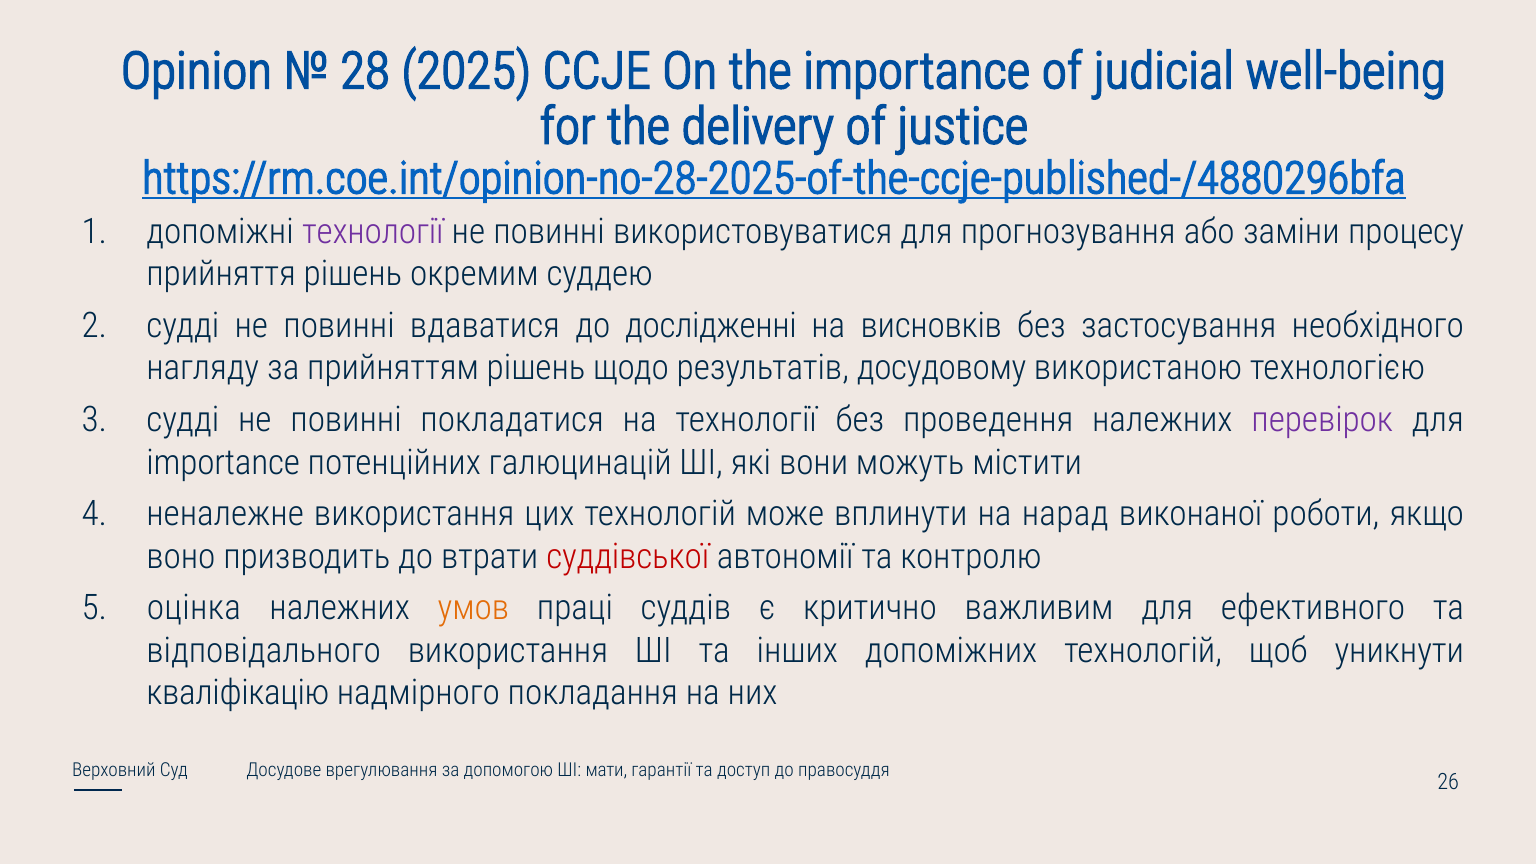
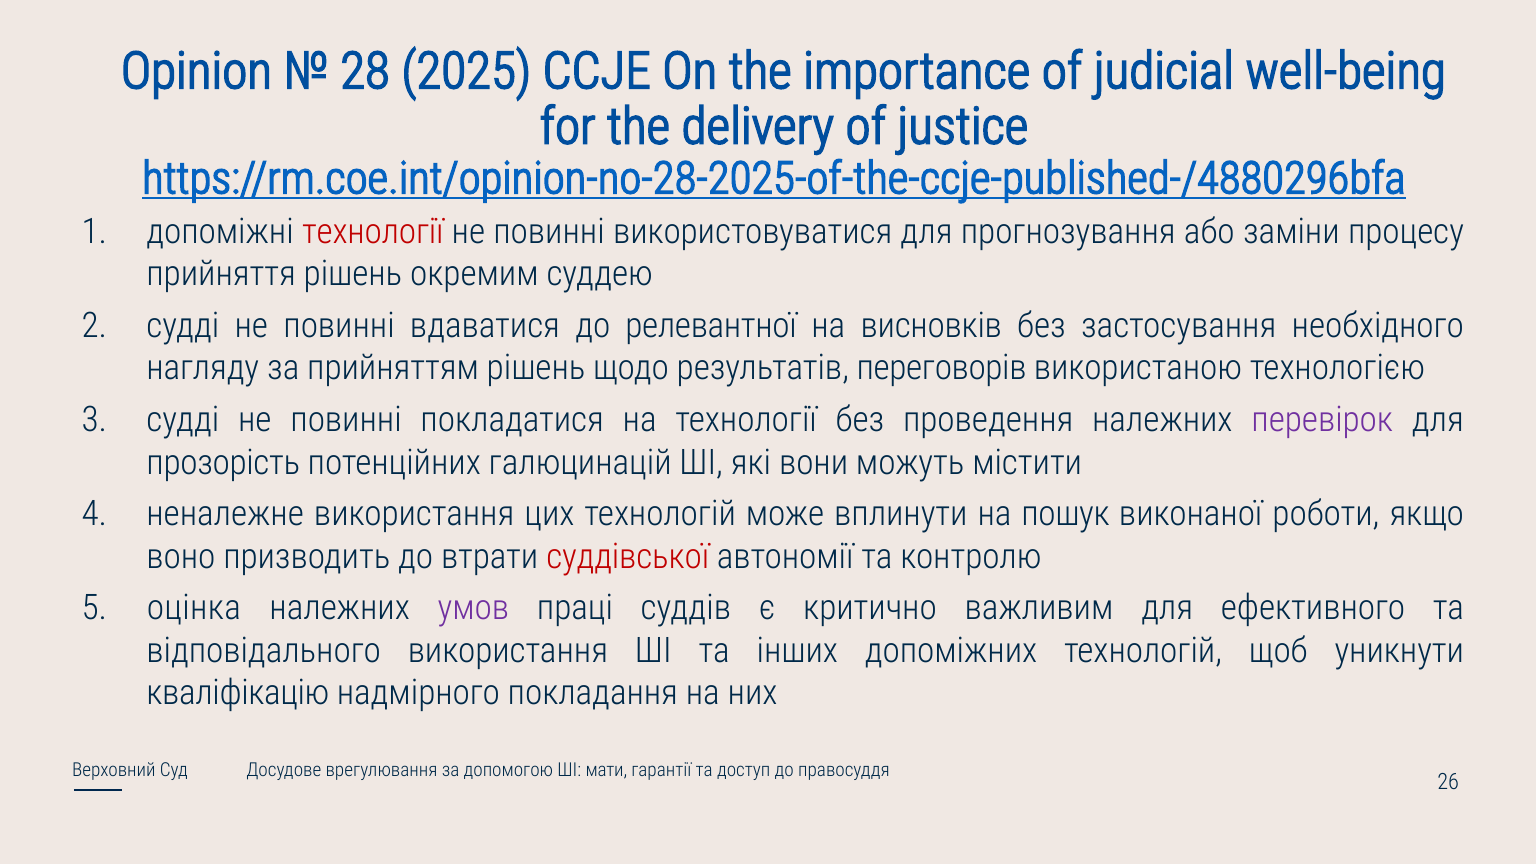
технології at (373, 232) colour: purple -> red
дослідженні: дослідженні -> релевантної
досудовому: досудовому -> переговорів
importance at (223, 462): importance -> прозорість
нарад: нарад -> пошук
умов colour: orange -> purple
